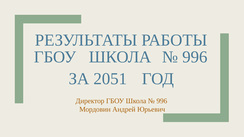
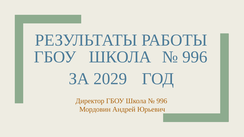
2051: 2051 -> 2029
